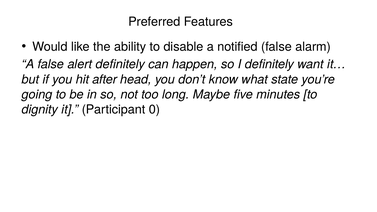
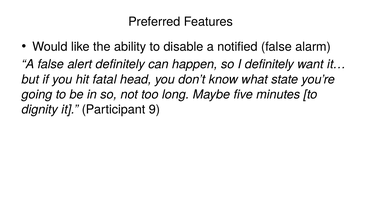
after: after -> fatal
0: 0 -> 9
